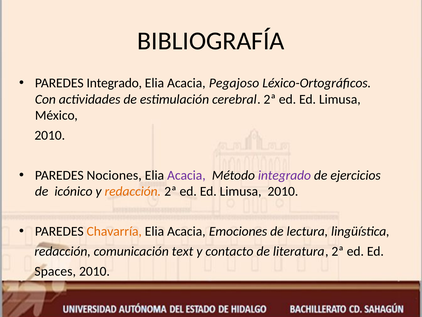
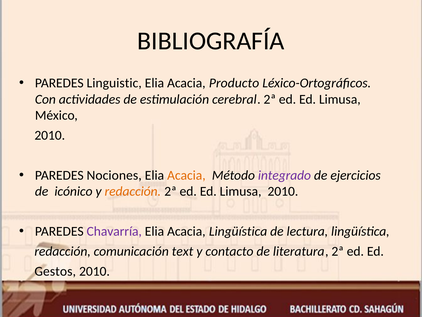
PAREDES Integrado: Integrado -> Linguistic
Pegajoso: Pegajoso -> Producto
Acacia at (186, 175) colour: purple -> orange
Chavarría colour: orange -> purple
Acacia Emociones: Emociones -> Lingüística
Spaces: Spaces -> Gestos
